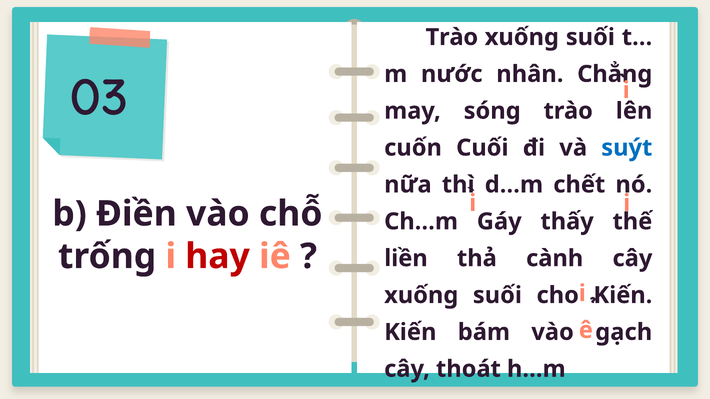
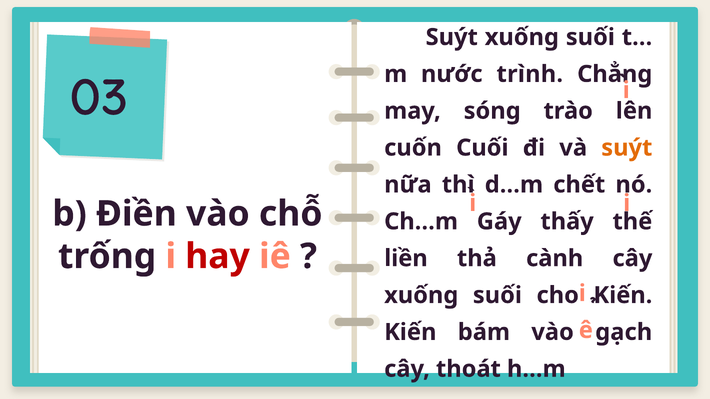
Trào at (452, 37): Trào -> Suýt
nhân: nhân -> trình
suýt at (627, 148) colour: blue -> orange
